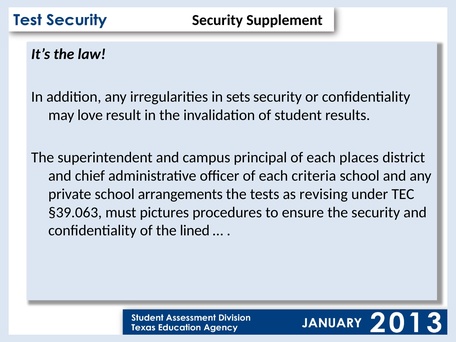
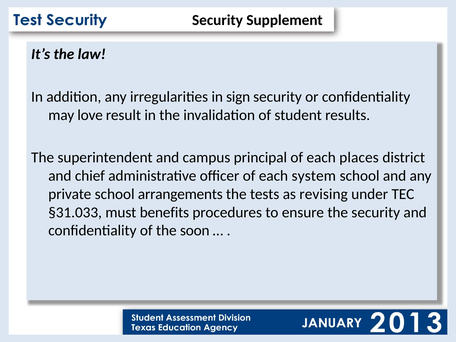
sets: sets -> sign
criteria: criteria -> system
§39.063: §39.063 -> §31.033
pictures: pictures -> benefits
lined: lined -> soon
